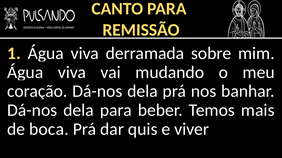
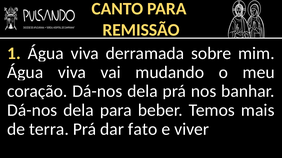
boca: boca -> terra
quis: quis -> fato
